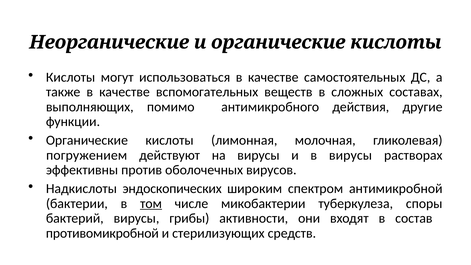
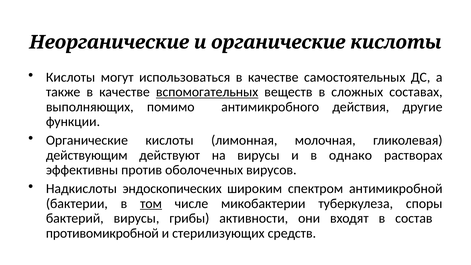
вспомогательных underline: none -> present
погружением: погружением -> действующим
в вирусы: вирусы -> однако
